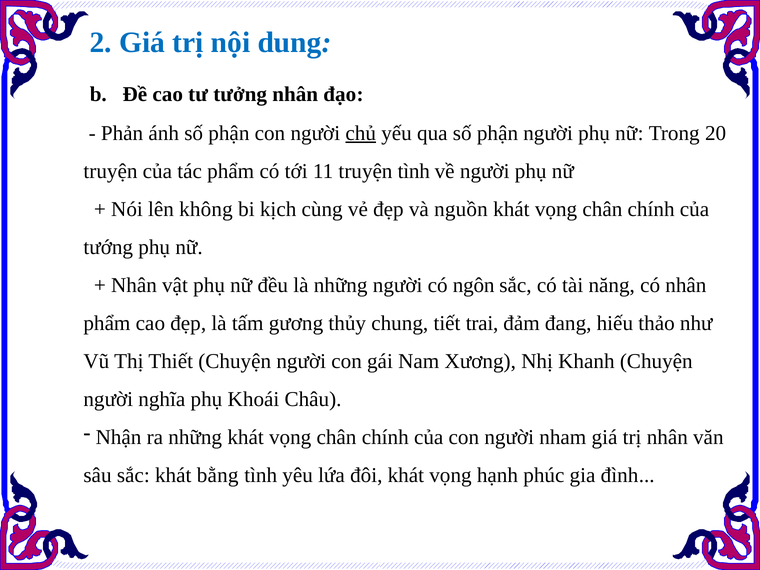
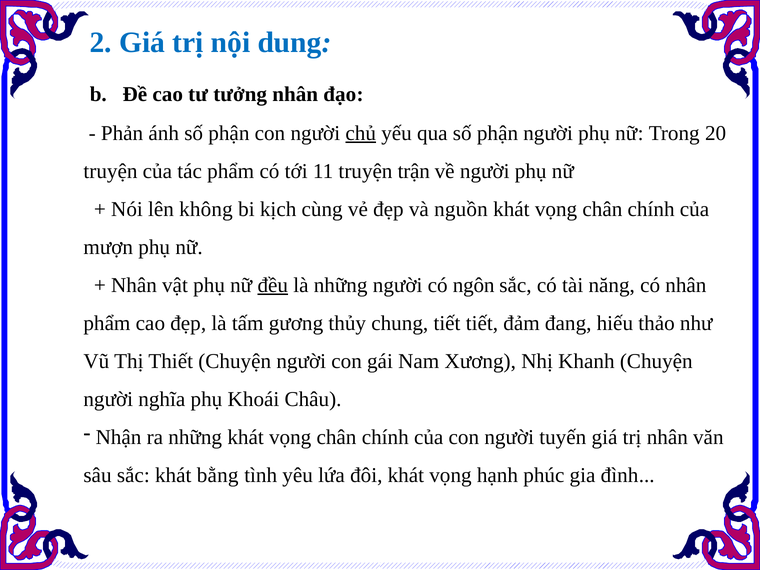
truyện tình: tình -> trận
tướng: tướng -> mượn
đều underline: none -> present
tiết trai: trai -> tiết
nham: nham -> tuyến
